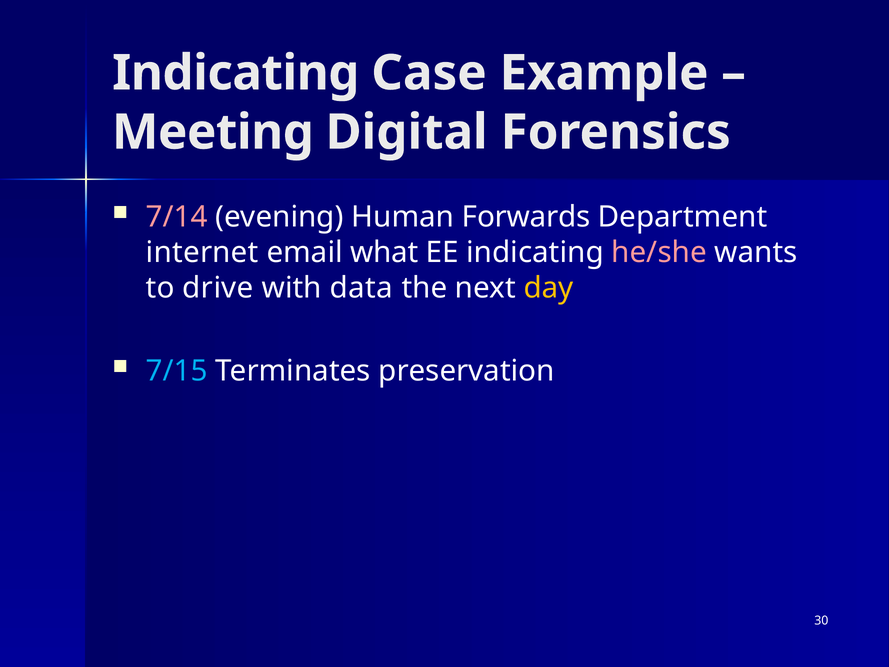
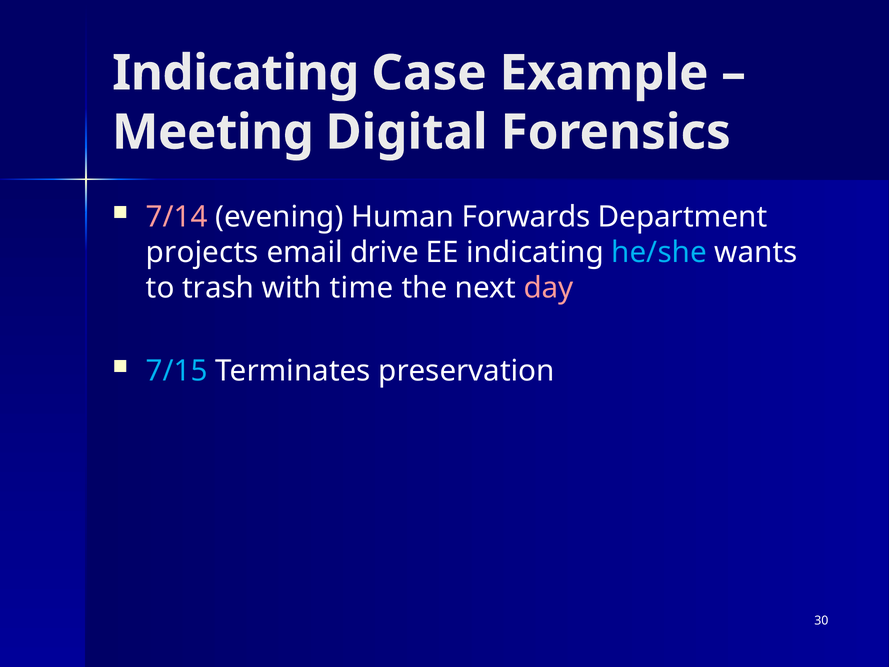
internet: internet -> projects
what: what -> drive
he/she colour: pink -> light blue
drive: drive -> trash
data: data -> time
day colour: yellow -> pink
